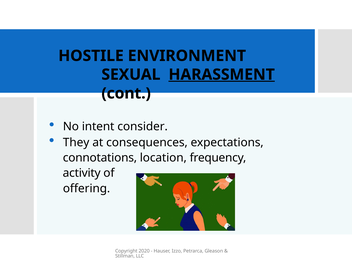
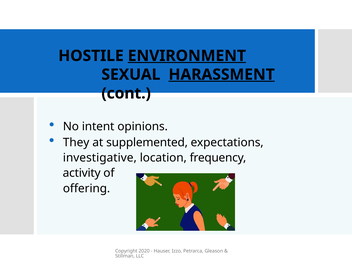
ENVIRONMENT underline: none -> present
consider: consider -> opinions
consequences: consequences -> supplemented
connotations: connotations -> investigative
